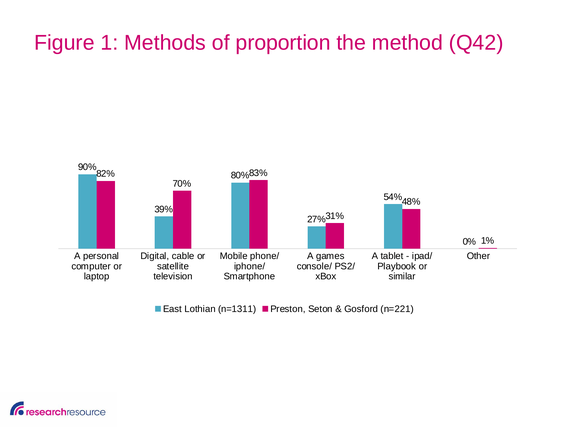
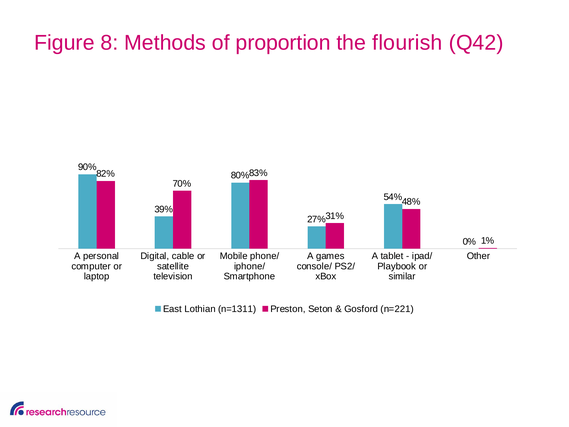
1: 1 -> 8
method: method -> flourish
